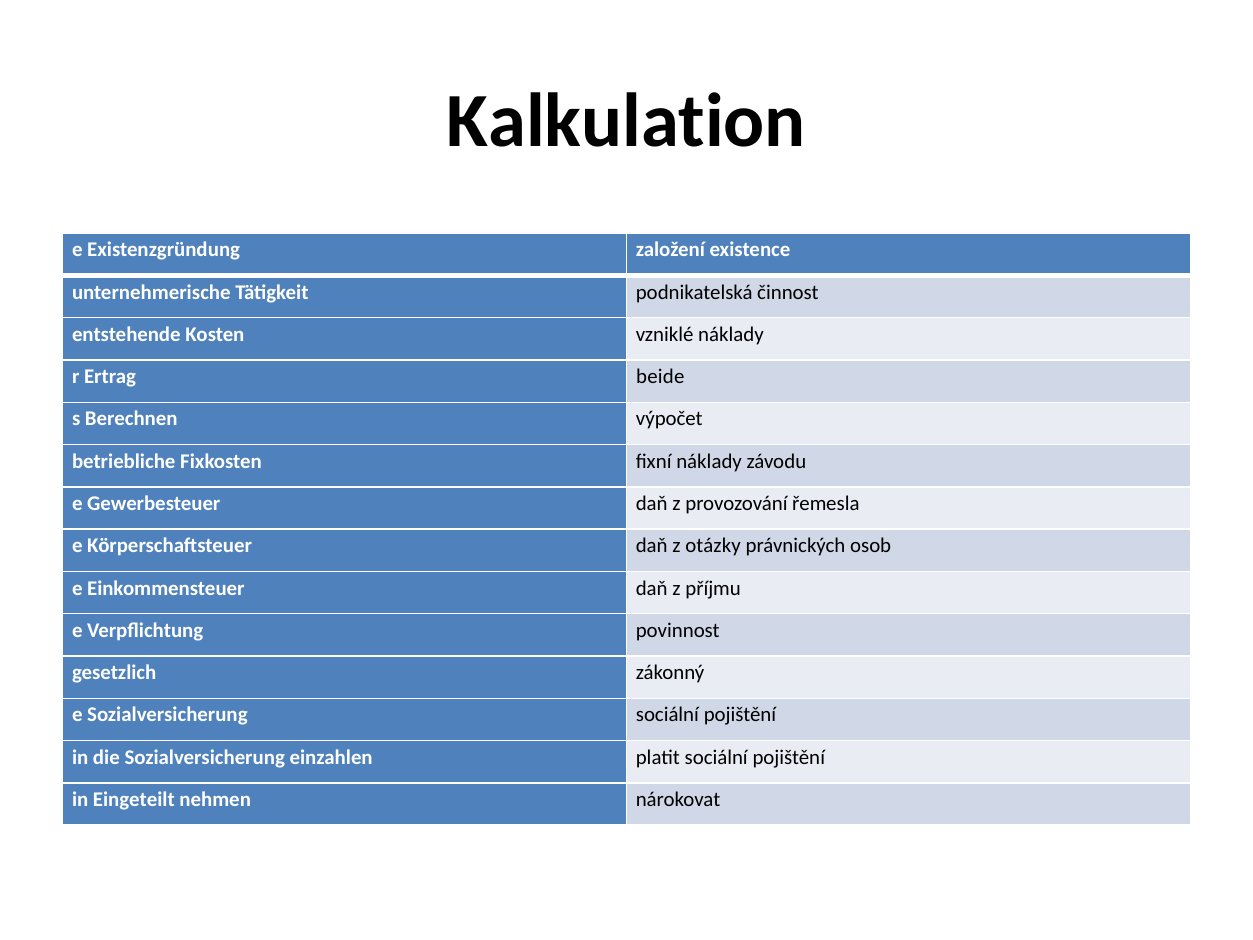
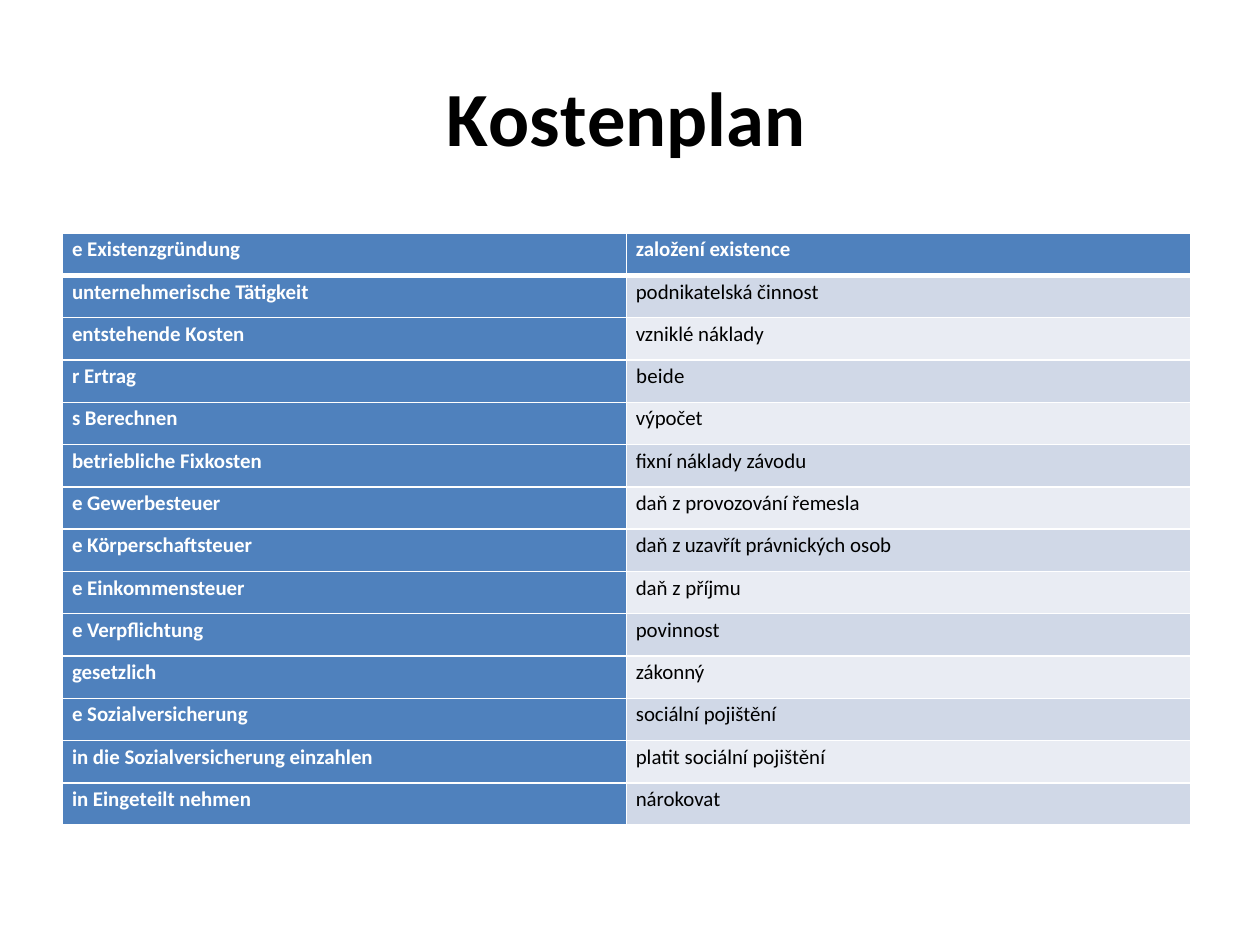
Kalkulation: Kalkulation -> Kostenplan
otázky: otázky -> uzavřít
